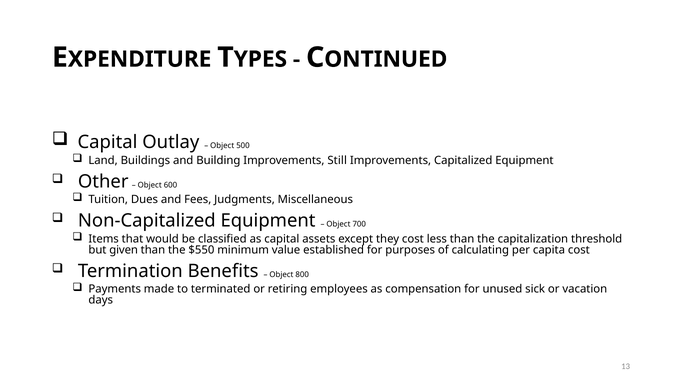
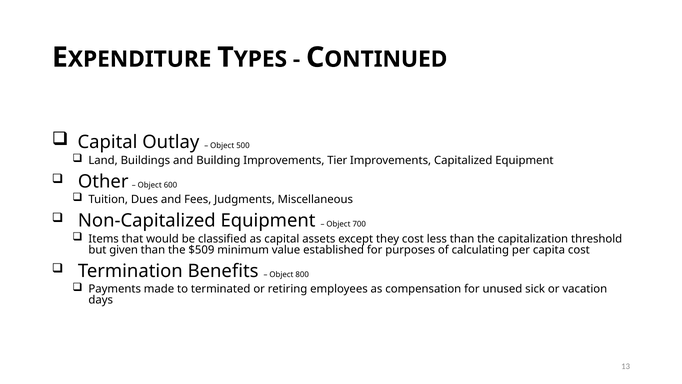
Still: Still -> Tier
$550: $550 -> $509
